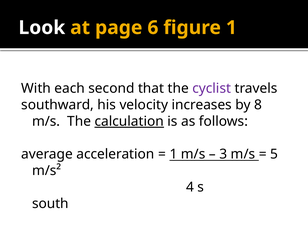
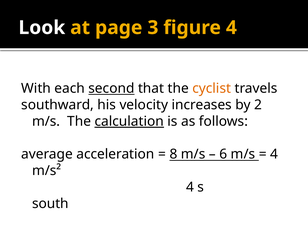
6: 6 -> 3
figure 1: 1 -> 4
second underline: none -> present
cyclist colour: purple -> orange
8: 8 -> 2
1 at (173, 154): 1 -> 8
3: 3 -> 6
5 at (274, 154): 5 -> 4
